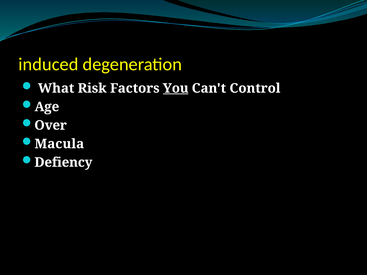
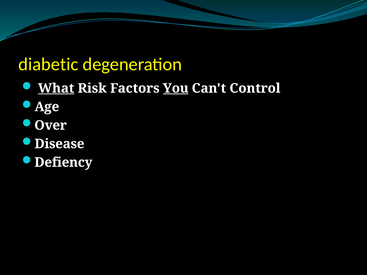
induced: induced -> diabetic
What underline: none -> present
Macula: Macula -> Disease
